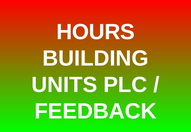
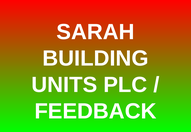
HOURS: HOURS -> SARAH
